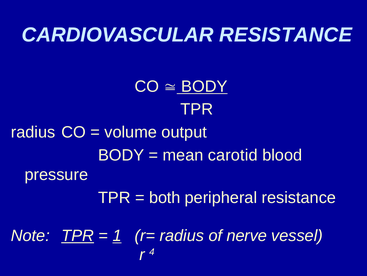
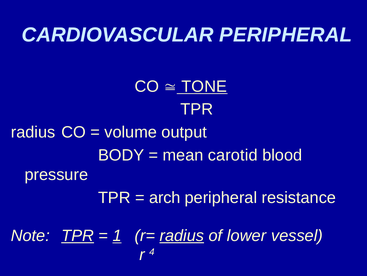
CARDIOVASCULAR RESISTANCE: RESISTANCE -> PERIPHERAL
BODY at (204, 86): BODY -> TONE
both: both -> arch
radius at (182, 235) underline: none -> present
nerve: nerve -> lower
